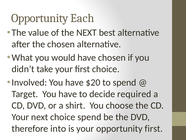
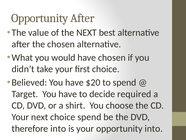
Opportunity Each: Each -> After
Involved: Involved -> Believed
opportunity first: first -> into
